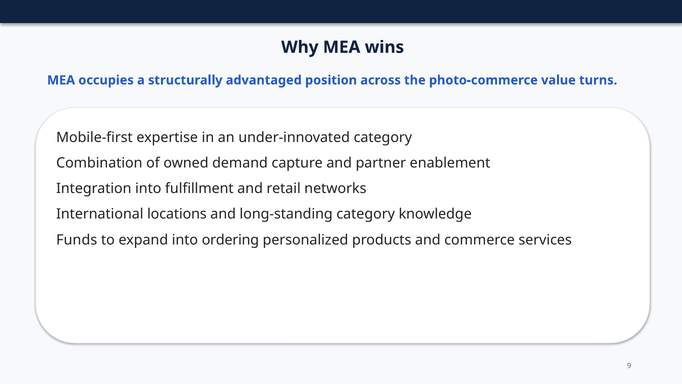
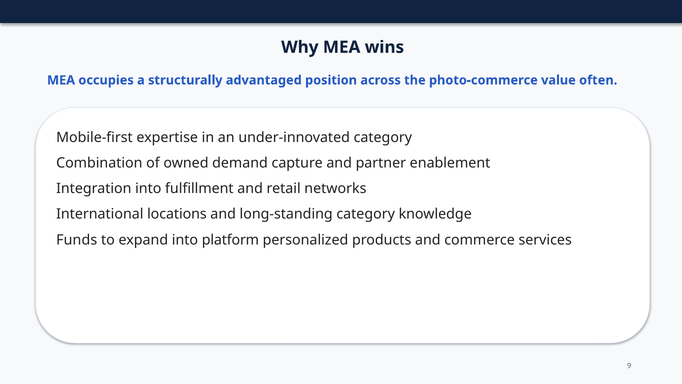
turns: turns -> often
ordering: ordering -> platform
